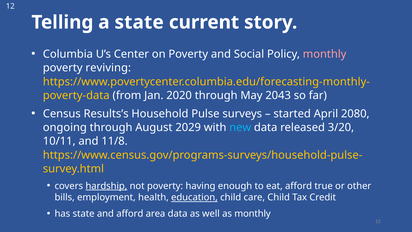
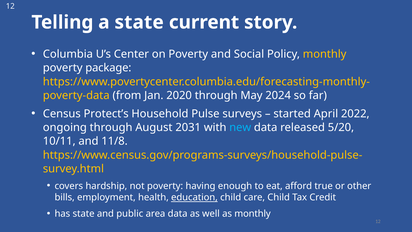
monthly at (325, 54) colour: pink -> yellow
reviving: reviving -> package
2043: 2043 -> 2024
Results’s: Results’s -> Protect’s
2080: 2080 -> 2022
2029: 2029 -> 2031
3/20: 3/20 -> 5/20
hardship underline: present -> none
and afford: afford -> public
